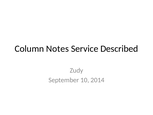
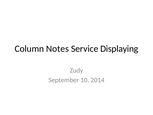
Described: Described -> Displaying
